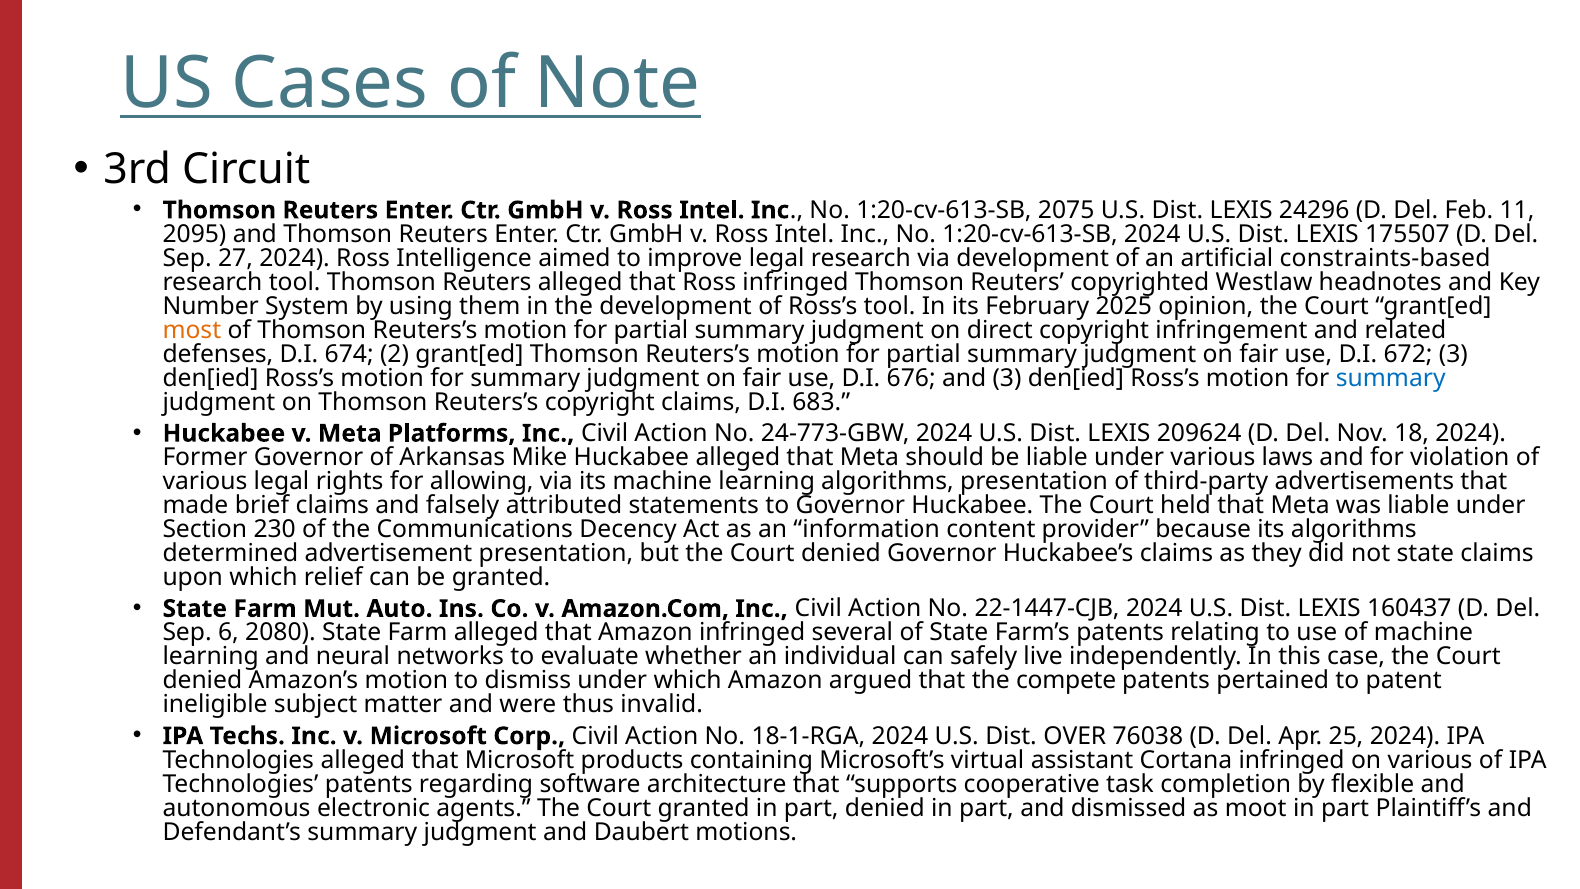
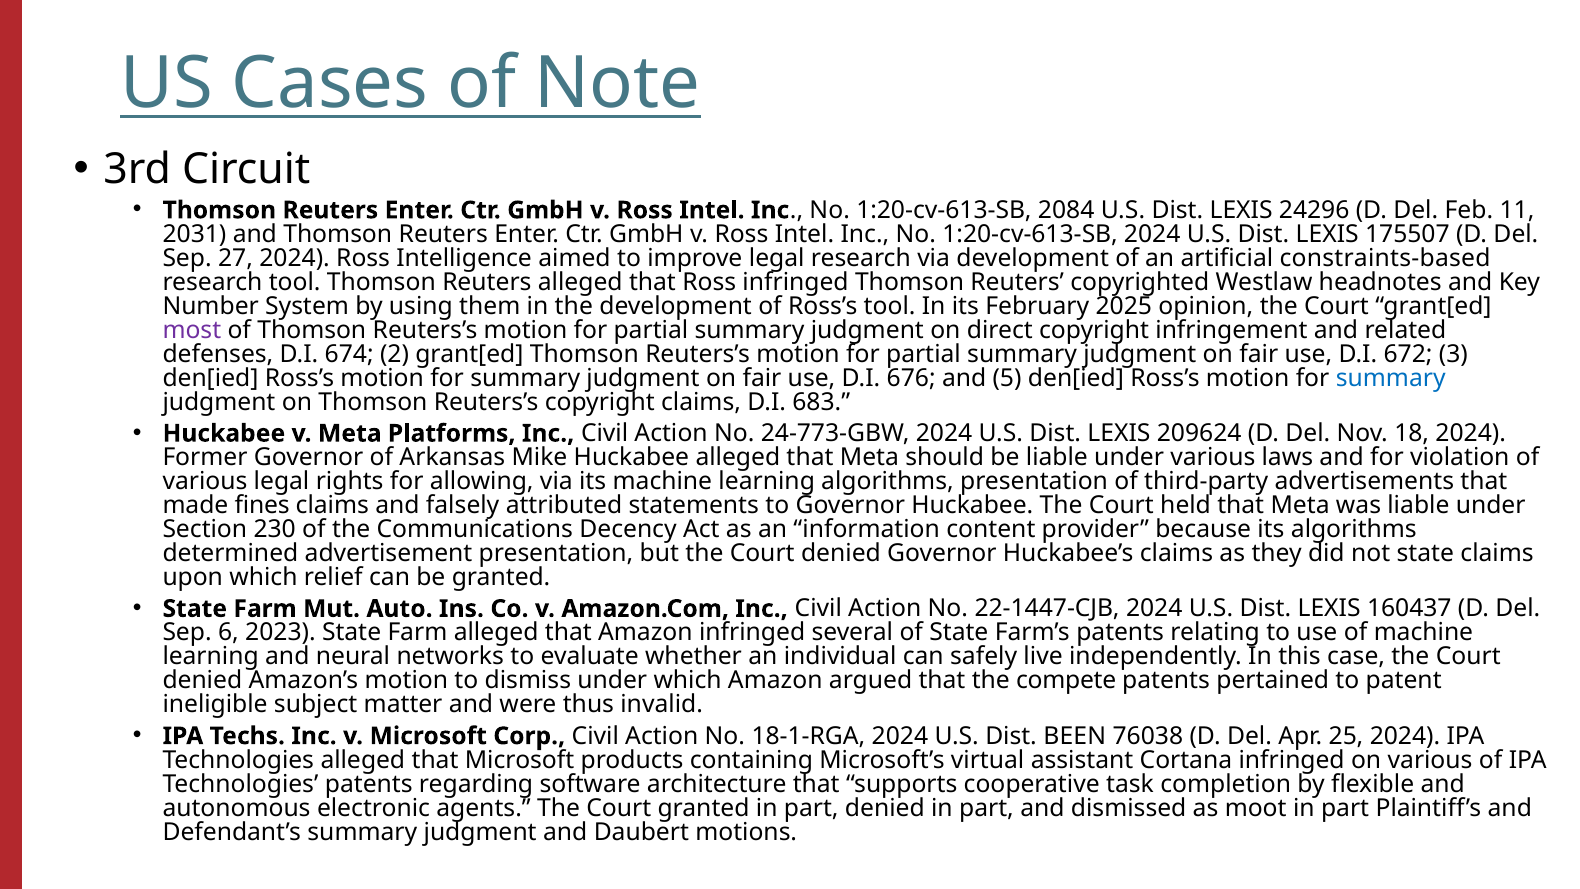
2075: 2075 -> 2084
2095: 2095 -> 2031
most colour: orange -> purple
and 3: 3 -> 5
brief: brief -> fines
2080: 2080 -> 2023
OVER: OVER -> BEEN
